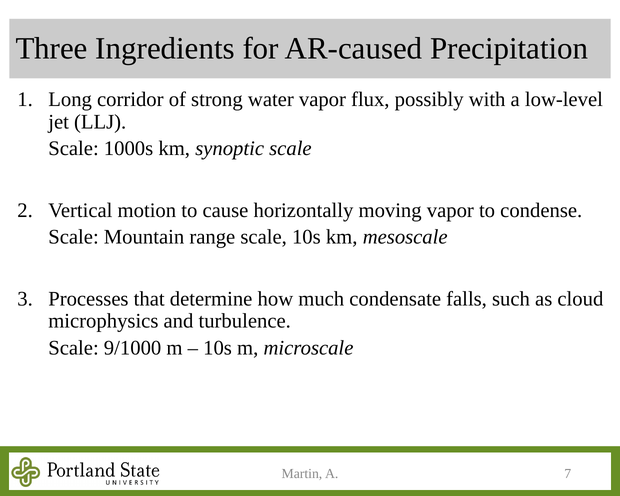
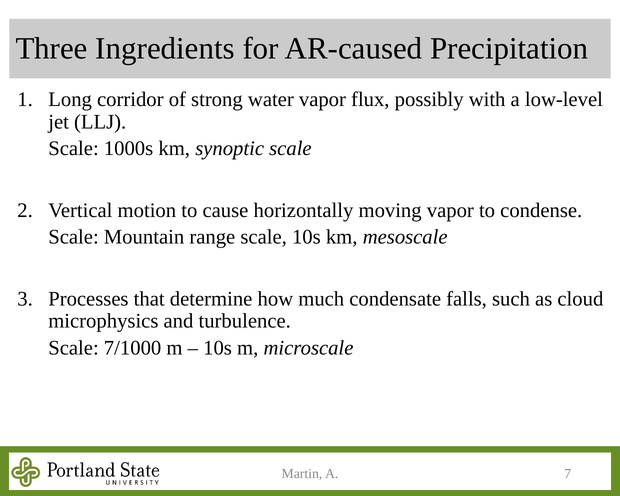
9/1000: 9/1000 -> 7/1000
